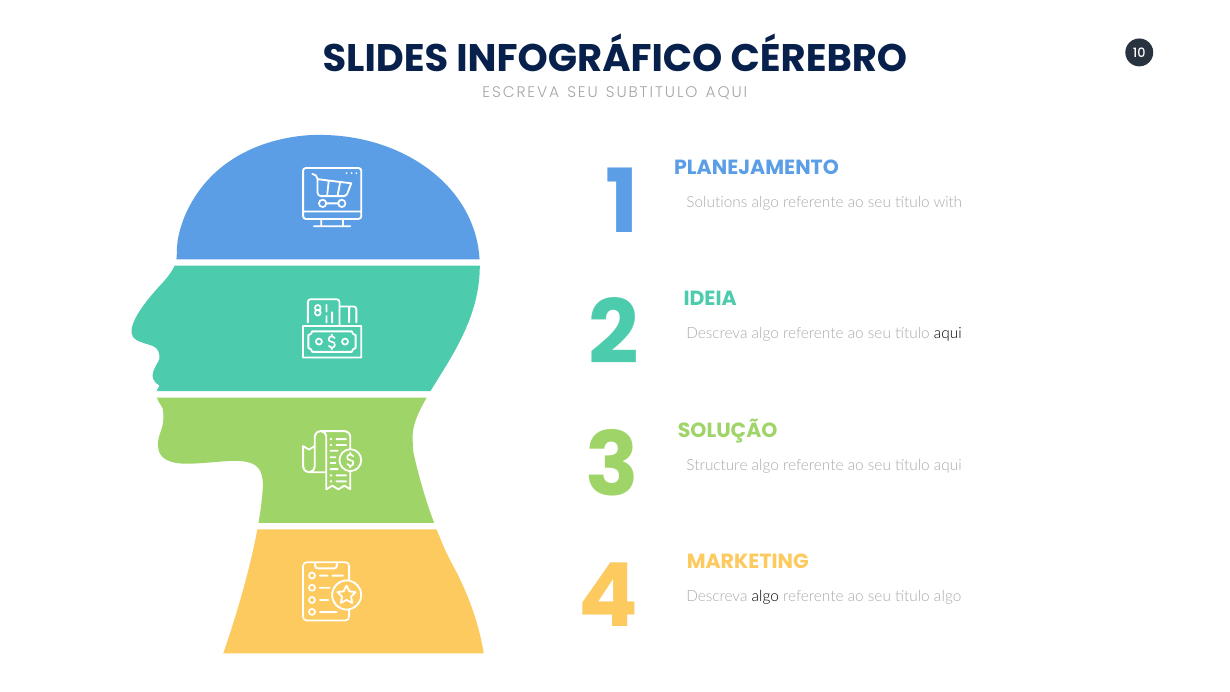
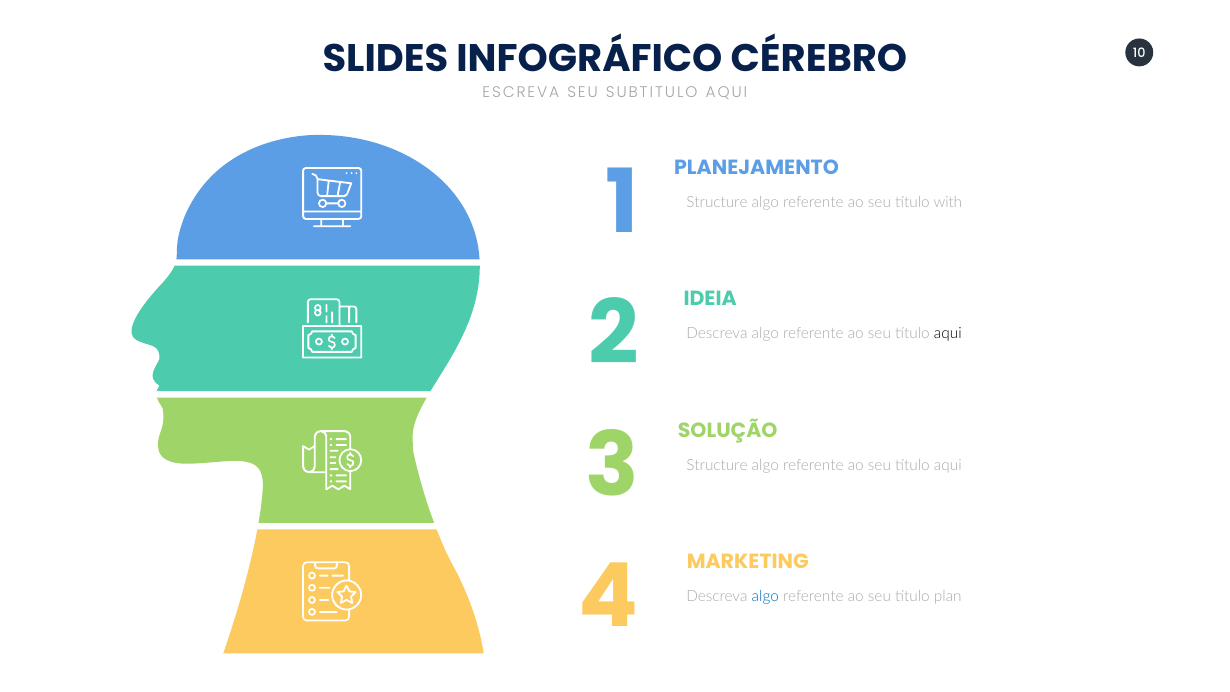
Solutions at (717, 203): Solutions -> Structure
algo at (765, 597) colour: black -> blue
título algo: algo -> plan
